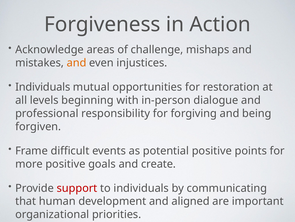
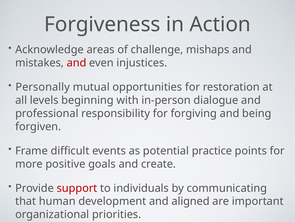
and at (77, 63) colour: orange -> red
Individuals at (43, 87): Individuals -> Personally
potential positive: positive -> practice
